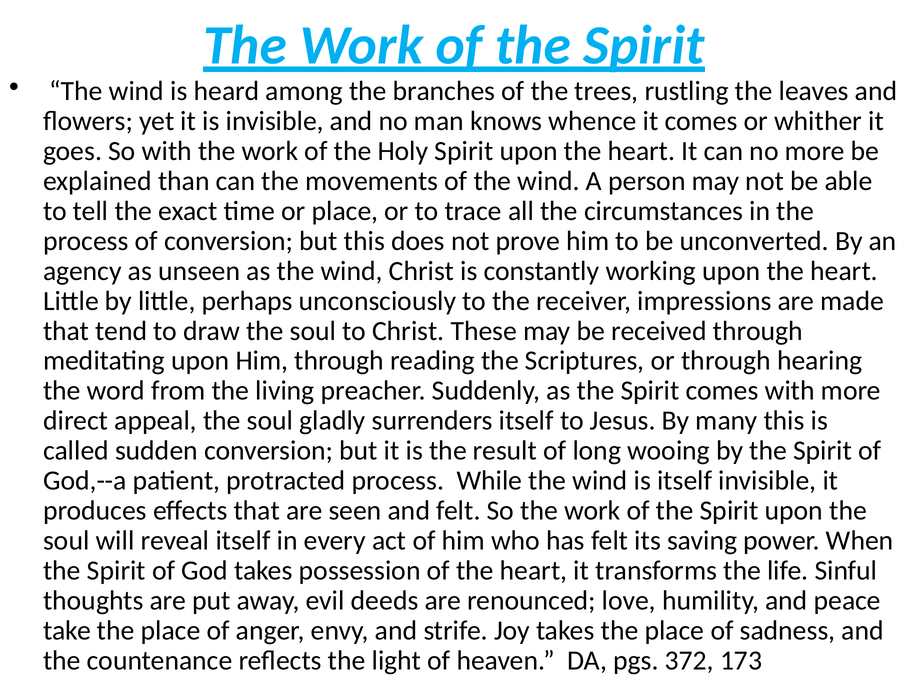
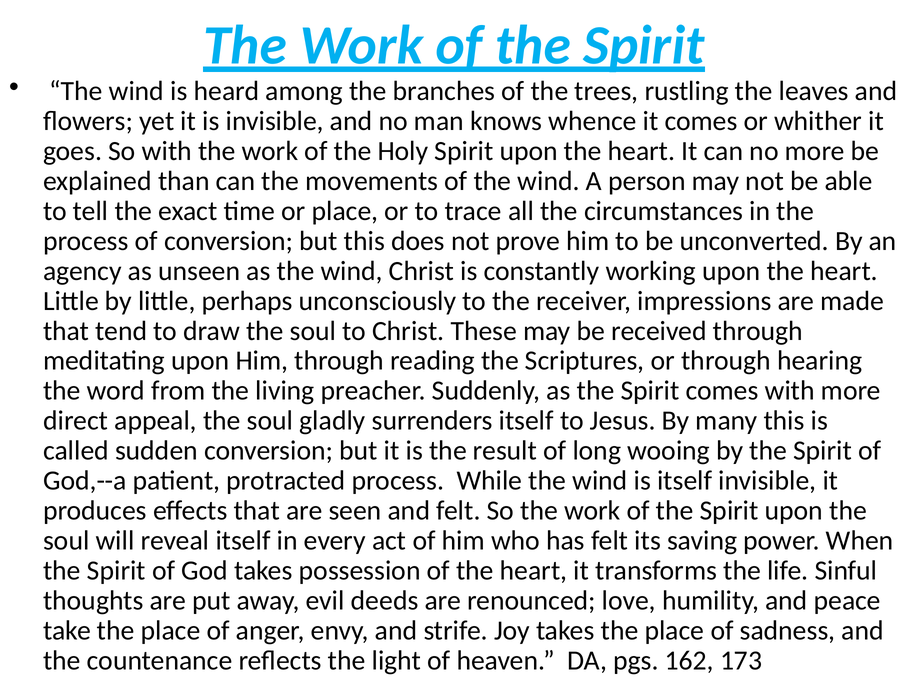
372: 372 -> 162
